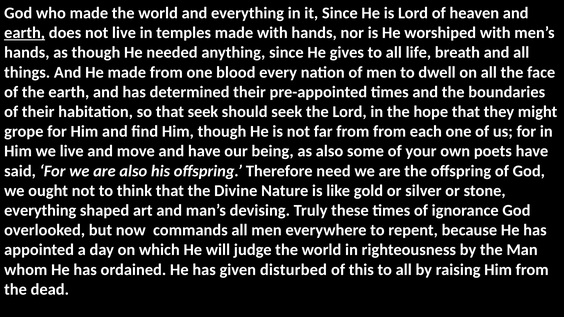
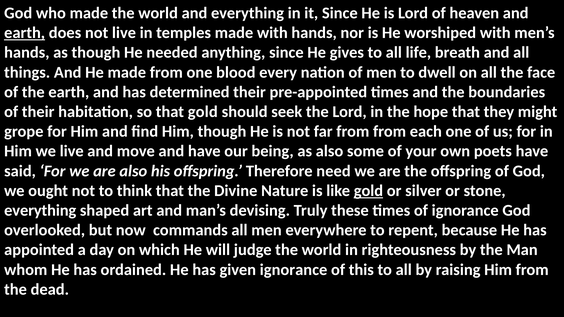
that seek: seek -> gold
gold at (368, 191) underline: none -> present
given disturbed: disturbed -> ignorance
